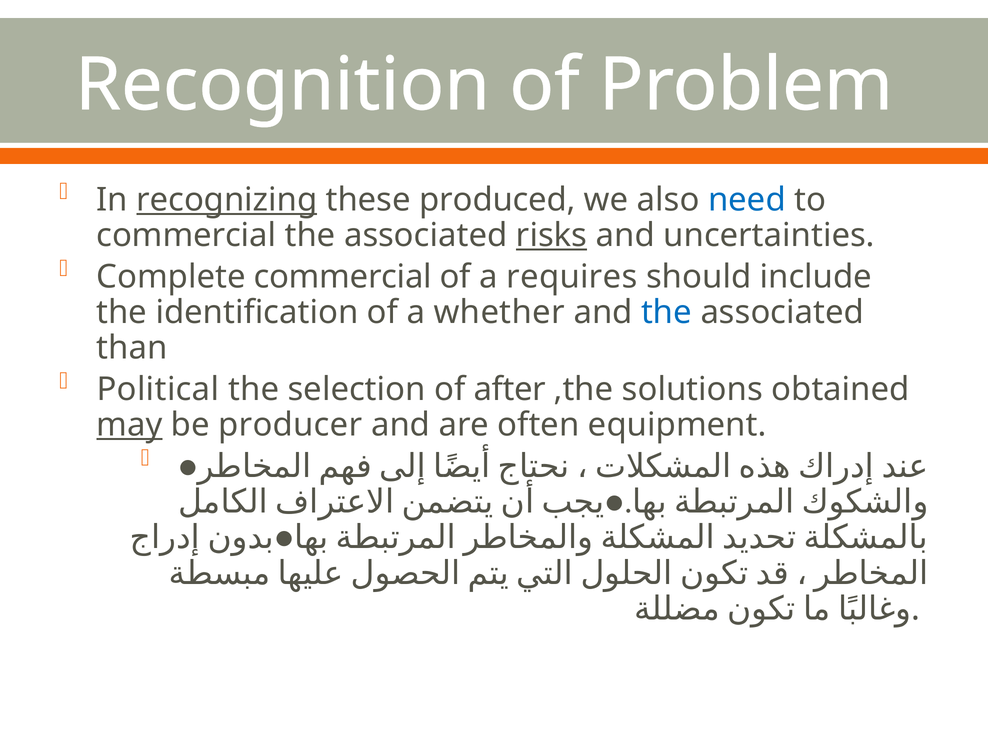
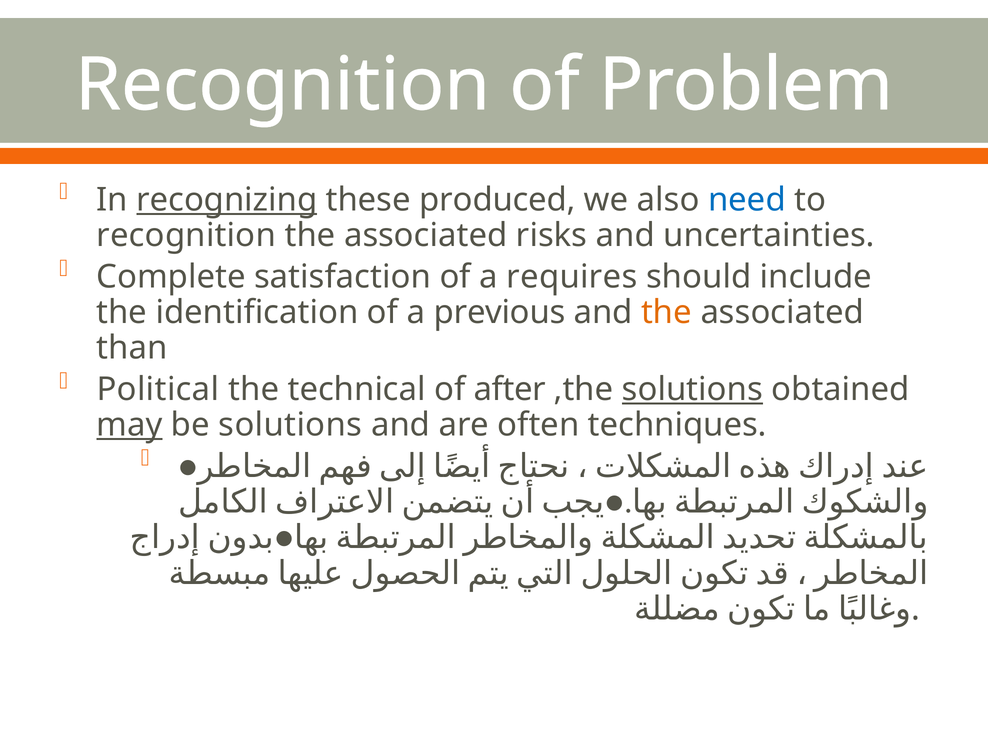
commercial at (186, 235): commercial -> recognition
risks underline: present -> none
Complete commercial: commercial -> satisfaction
whether: whether -> previous
the at (667, 312) colour: blue -> orange
selection: selection -> technical
solutions at (692, 390) underline: none -> present
be producer: producer -> solutions
equipment: equipment -> techniques
